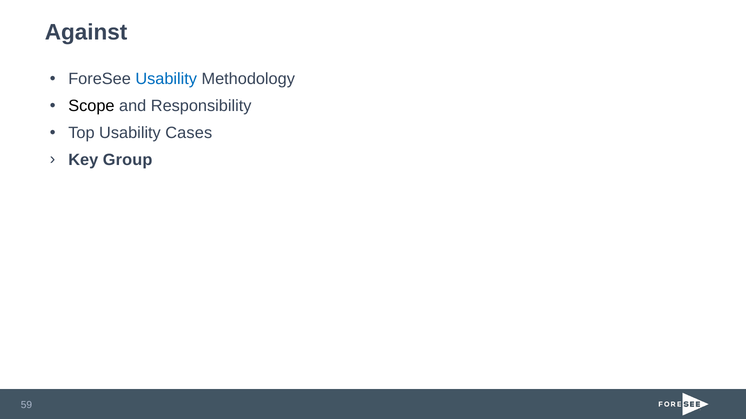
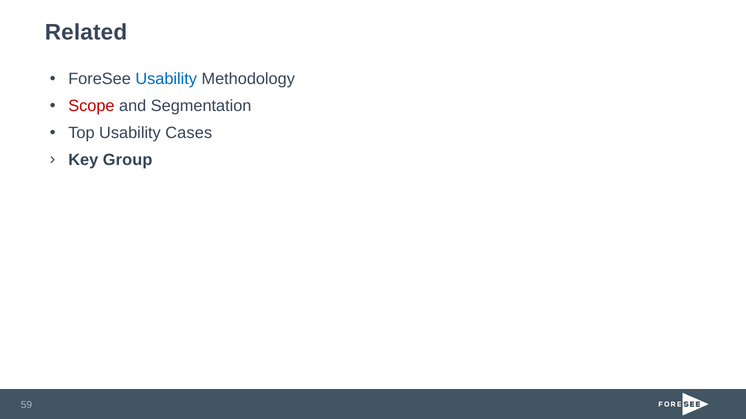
Against: Against -> Related
Scope colour: black -> red
Responsibility: Responsibility -> Segmentation
